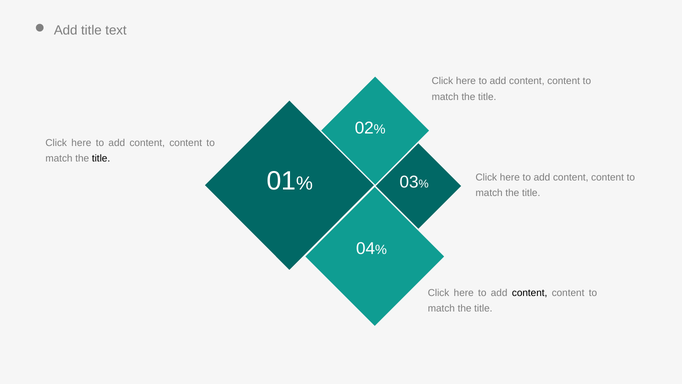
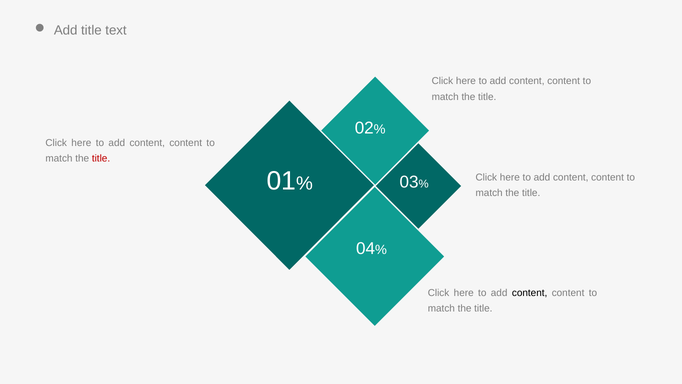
title at (101, 159) colour: black -> red
